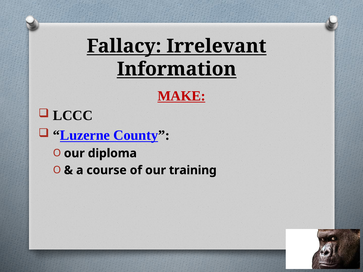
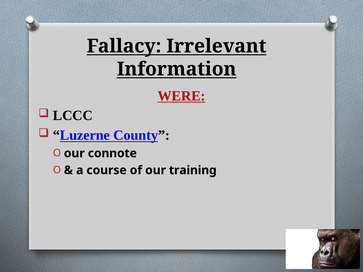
MAKE: MAKE -> WERE
diploma: diploma -> connote
